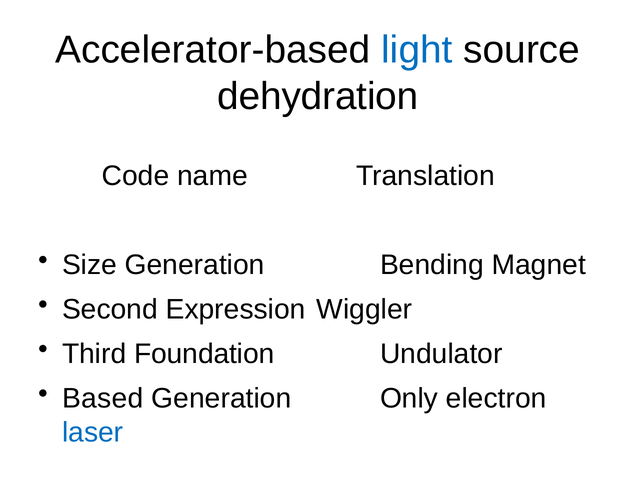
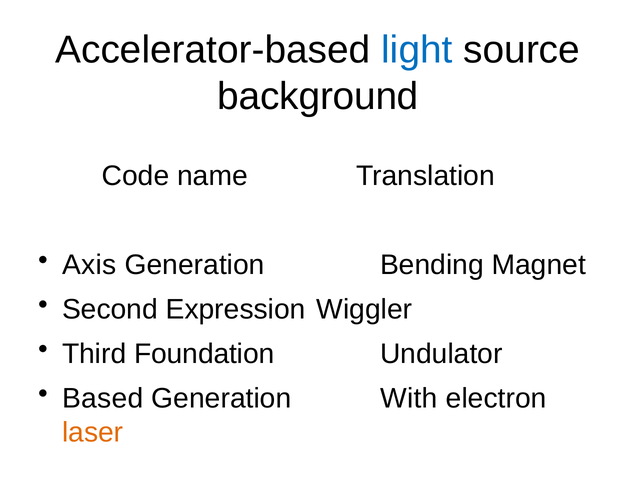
dehydration: dehydration -> background
Size: Size -> Axis
Only: Only -> With
laser colour: blue -> orange
